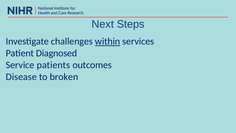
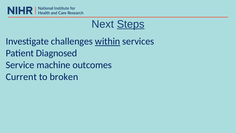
Steps underline: none -> present
patients: patients -> machine
Disease: Disease -> Current
